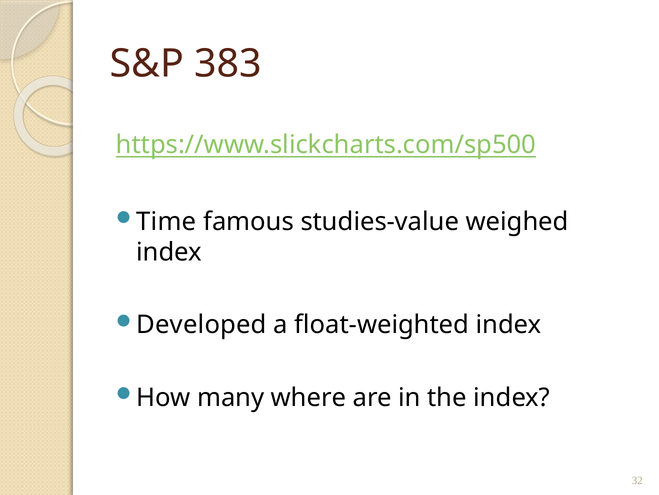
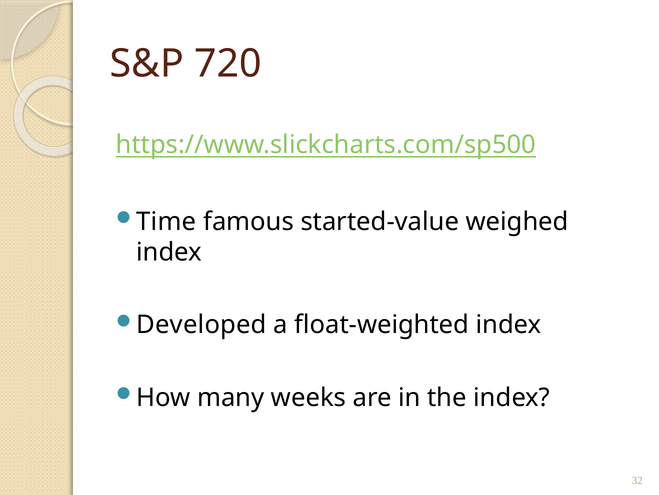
383: 383 -> 720
studies-value: studies-value -> started-value
where: where -> weeks
